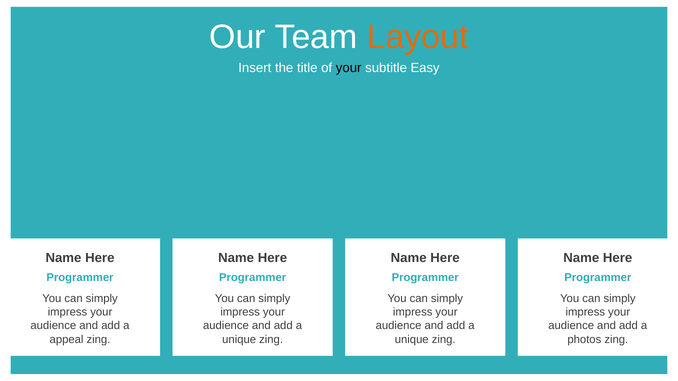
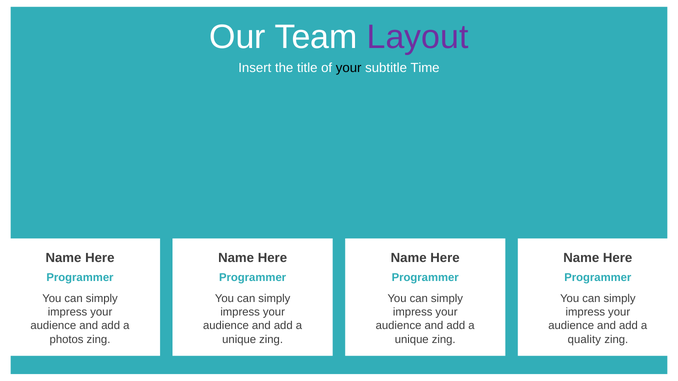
Layout colour: orange -> purple
Easy: Easy -> Time
appeal: appeal -> photos
photos: photos -> quality
